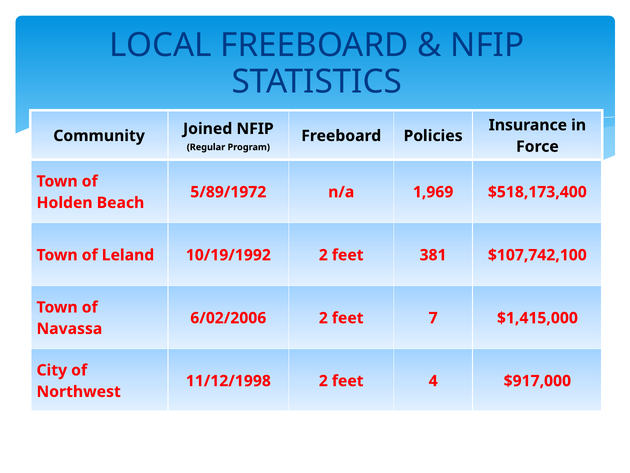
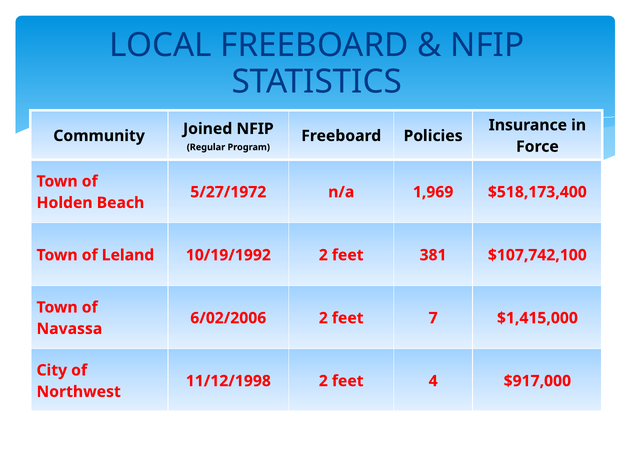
5/89/1972: 5/89/1972 -> 5/27/1972
